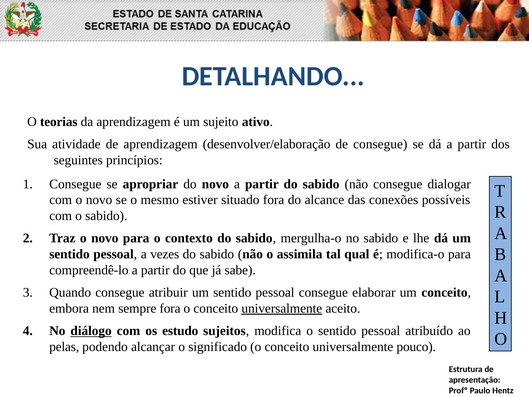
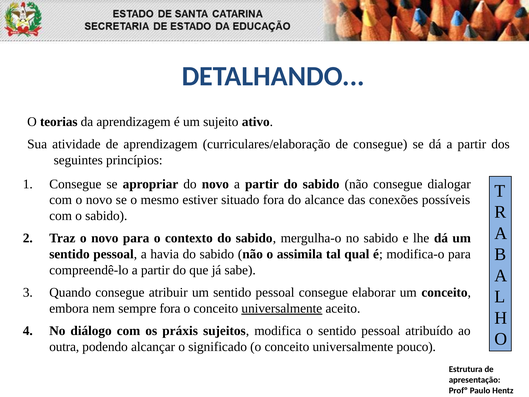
desenvolver/elaboração: desenvolver/elaboração -> curriculares/elaboração
vezes: vezes -> havia
diálogo underline: present -> none
estudo: estudo -> práxis
pelas: pelas -> outra
